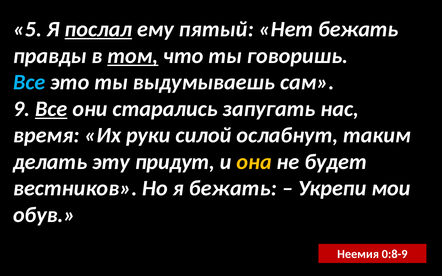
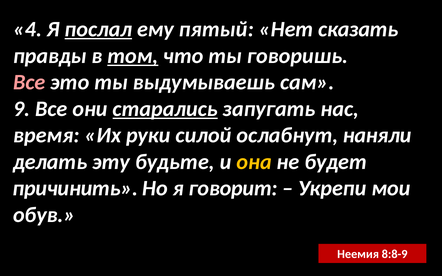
5: 5 -> 4
Нет бежать: бежать -> сказать
Все at (29, 82) colour: light blue -> pink
Все at (51, 109) underline: present -> none
старались underline: none -> present
таким: таким -> наняли
придут: придут -> будьте
вестников: вестников -> причинить
я бежать: бежать -> говорит
0:8-9: 0:8-9 -> 8:8-9
